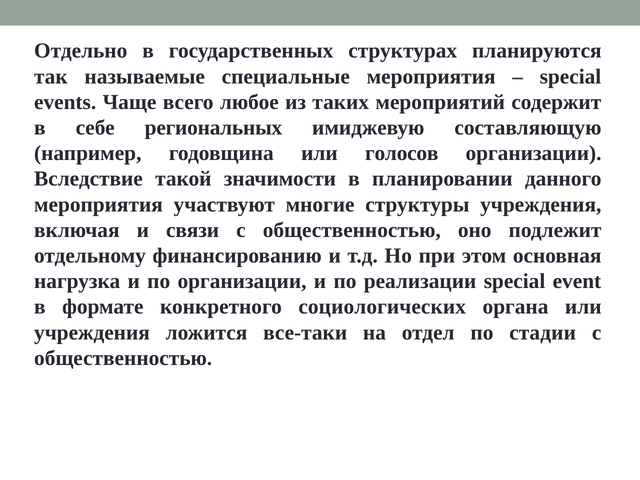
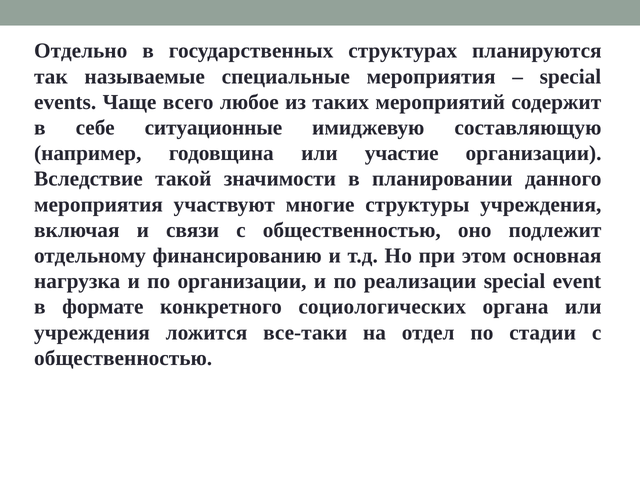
региональных: региональных -> ситуационные
голосов: голосов -> участие
